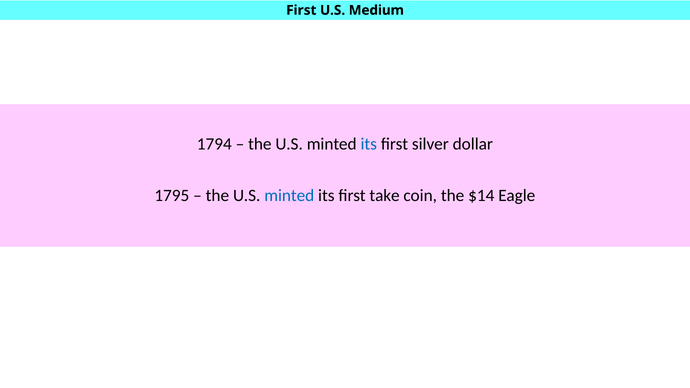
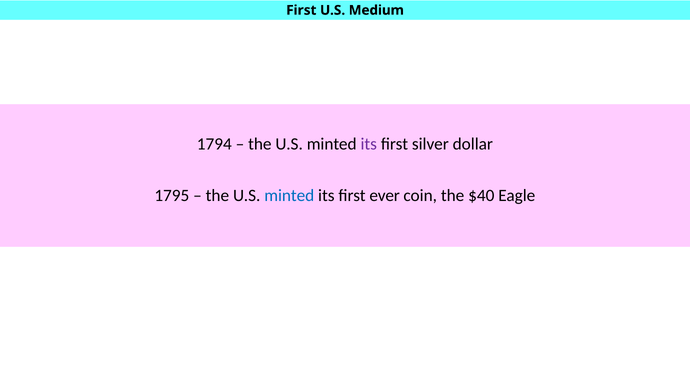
its at (369, 144) colour: blue -> purple
take: take -> ever
$14: $14 -> $40
